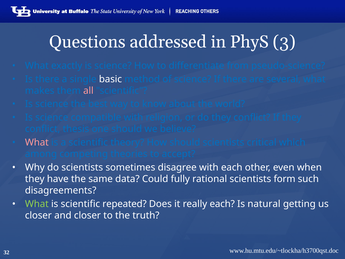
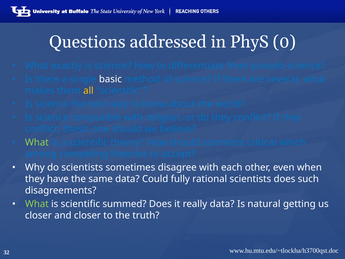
3: 3 -> 0
all colour: pink -> yellow
What at (37, 142) colour: pink -> light green
scientists form: form -> does
repeated: repeated -> summed
really each: each -> data
